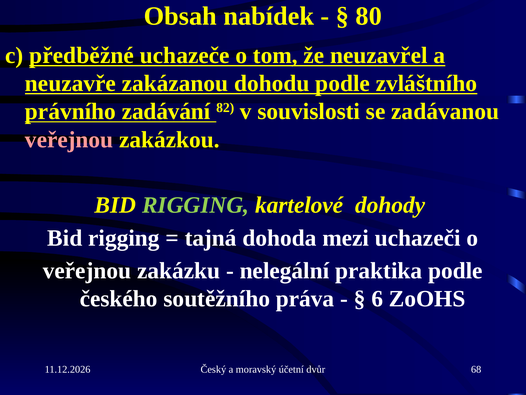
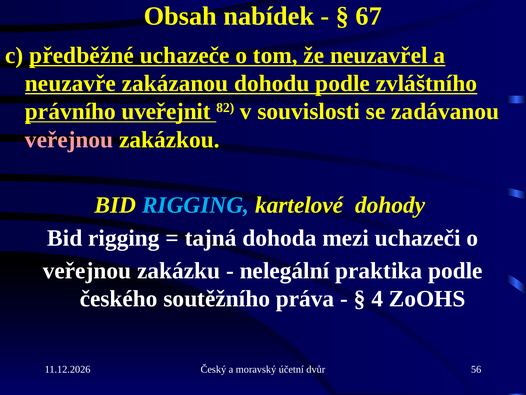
80: 80 -> 67
zadávání: zadávání -> uveřejnit
RIGGING at (196, 205) colour: light green -> light blue
6: 6 -> 4
68: 68 -> 56
